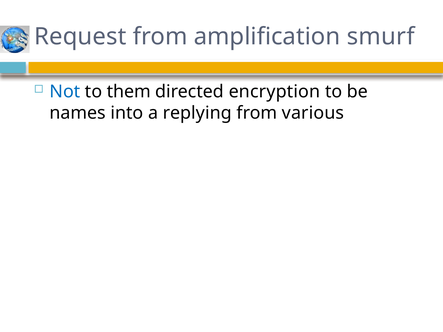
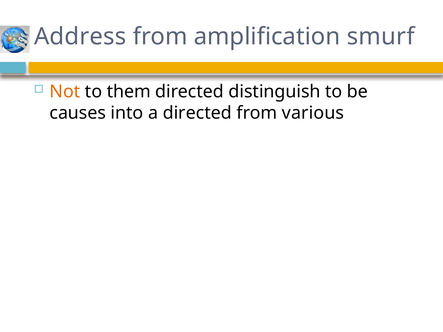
Request: Request -> Address
Not colour: blue -> orange
encryption: encryption -> distinguish
names: names -> causes
a replying: replying -> directed
